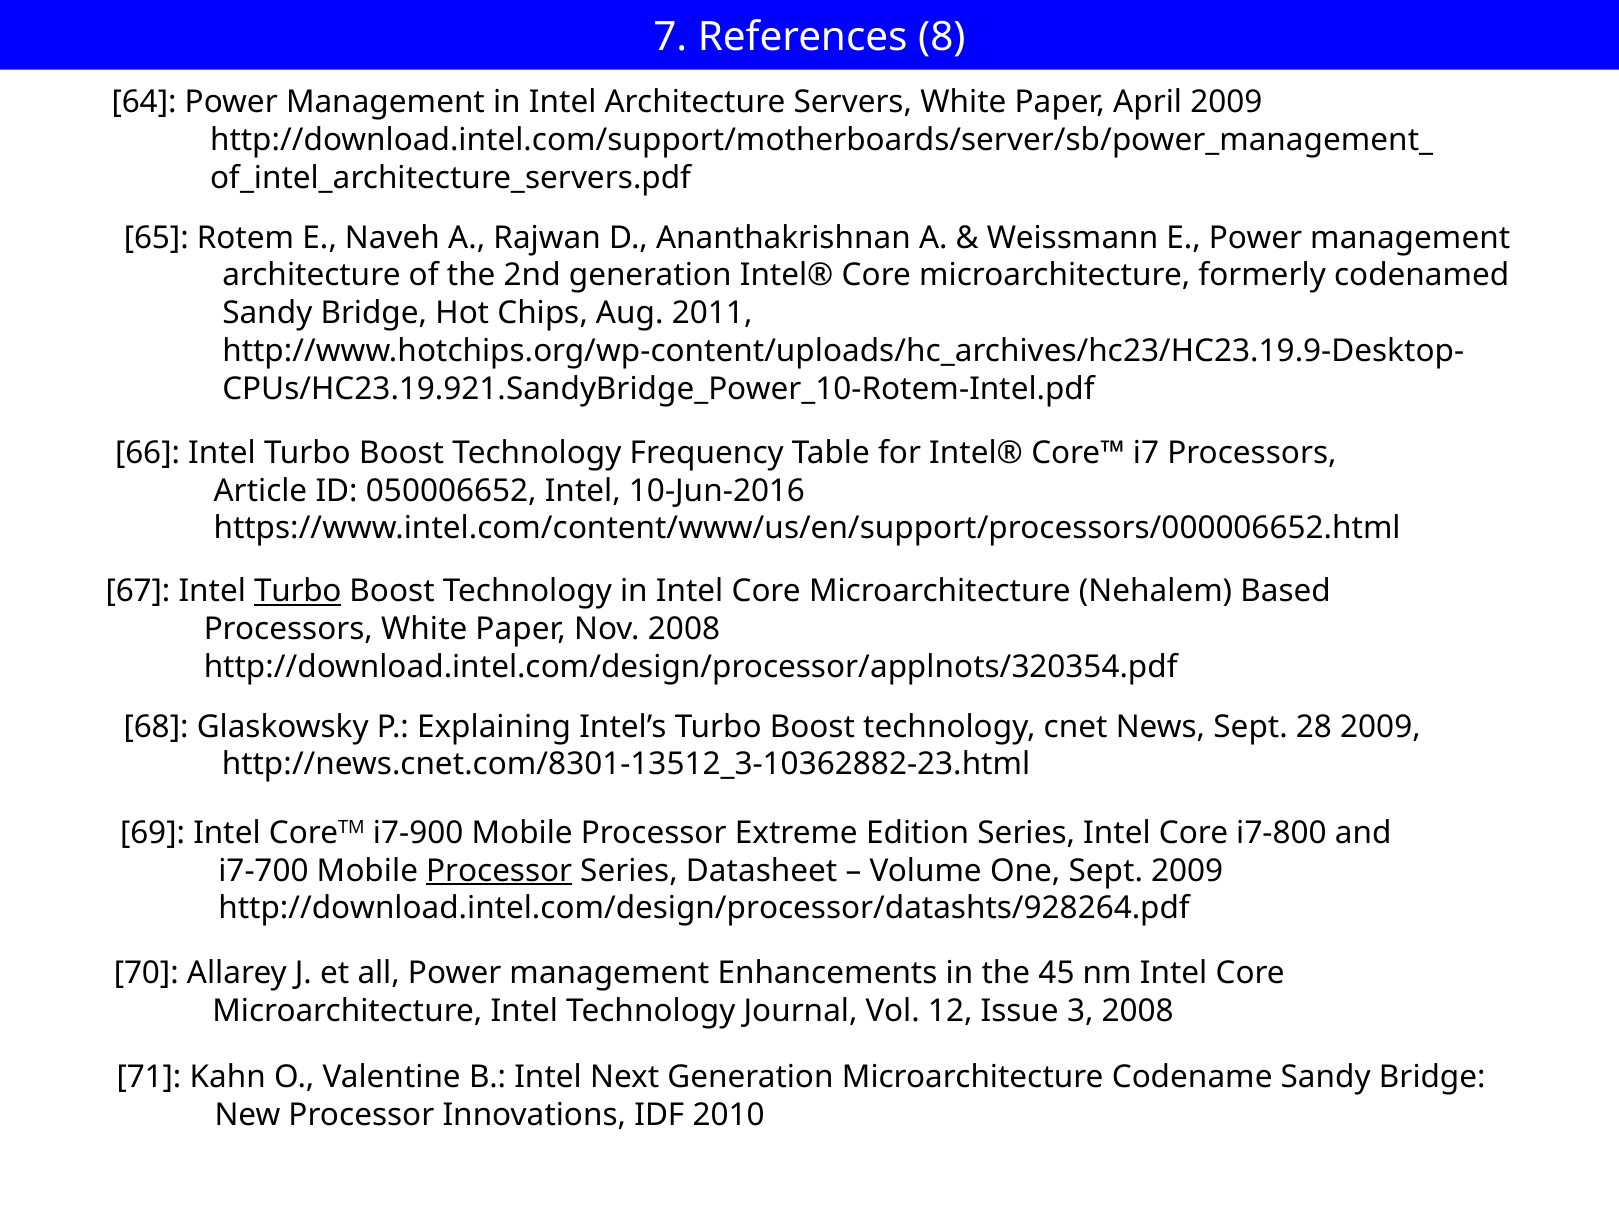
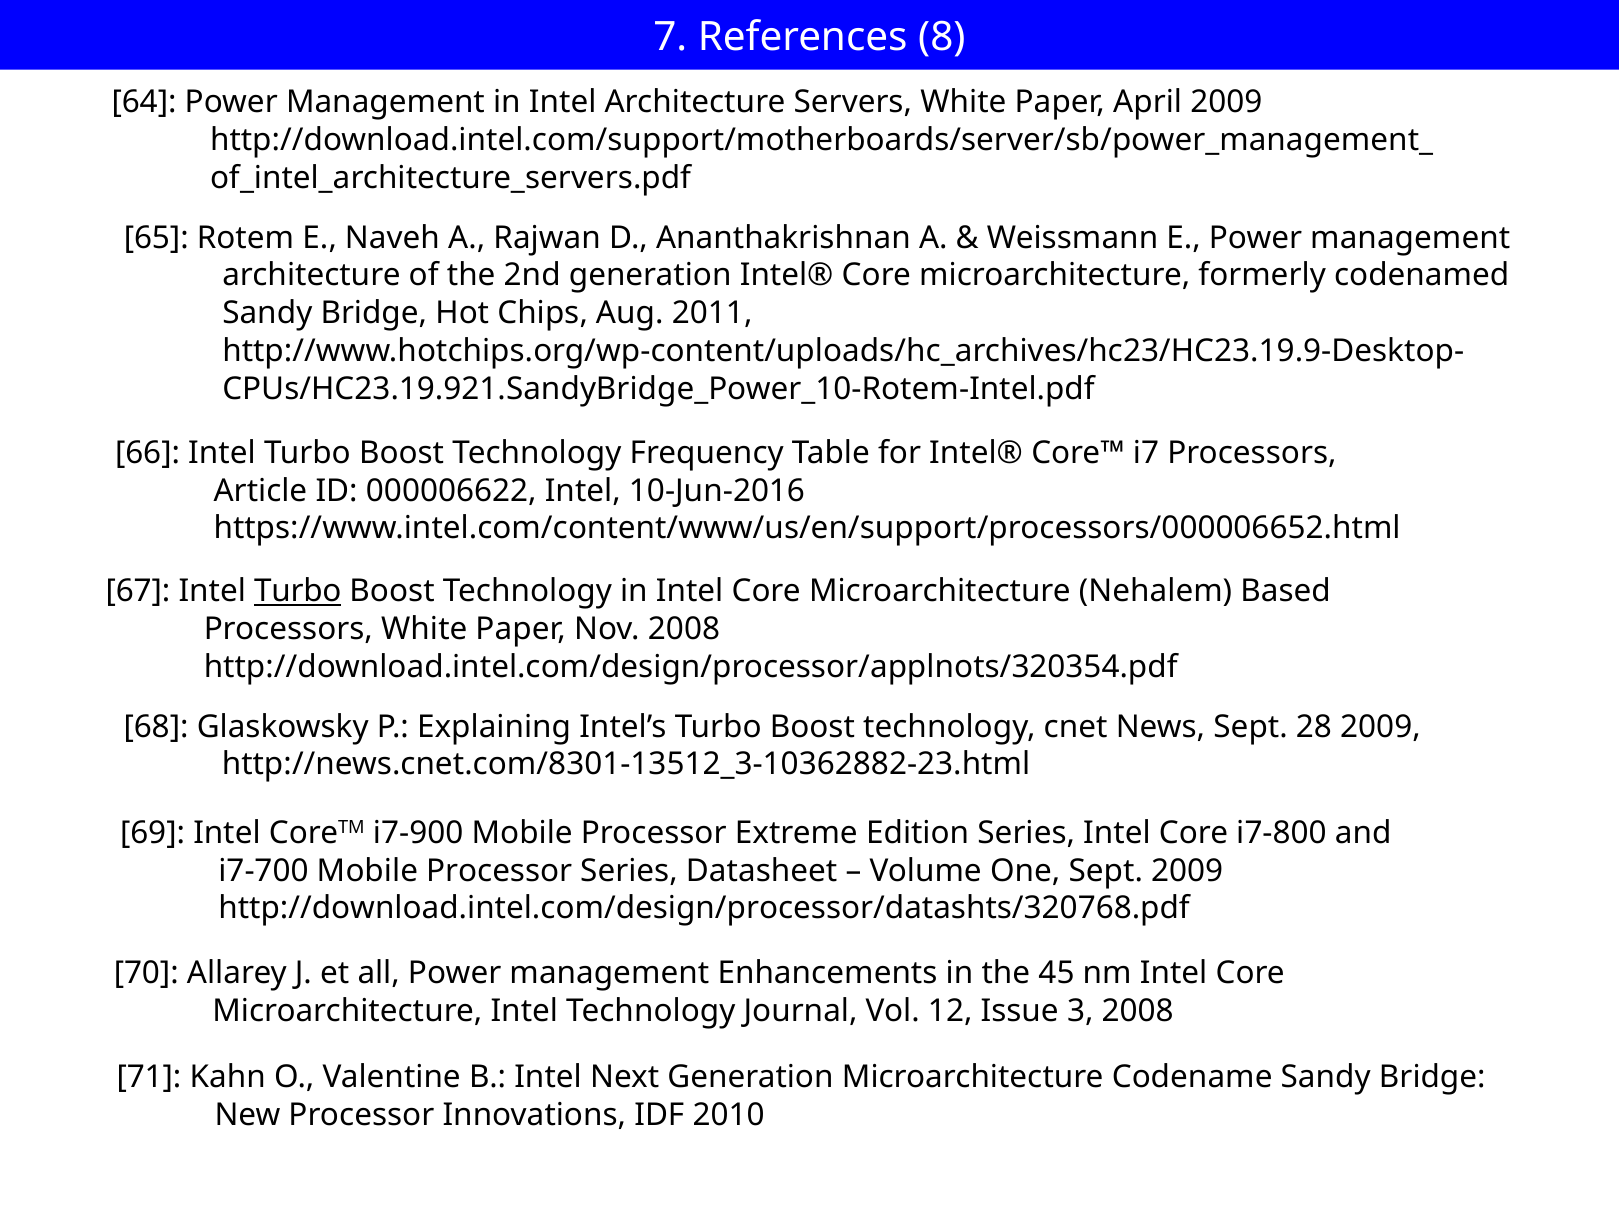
050006652: 050006652 -> 000006622
Processor at (499, 871) underline: present -> none
http://download.intel.com/design/processor/datashts/928264.pdf: http://download.intel.com/design/processor/datashts/928264.pdf -> http://download.intel.com/design/processor/datashts/320768.pdf
